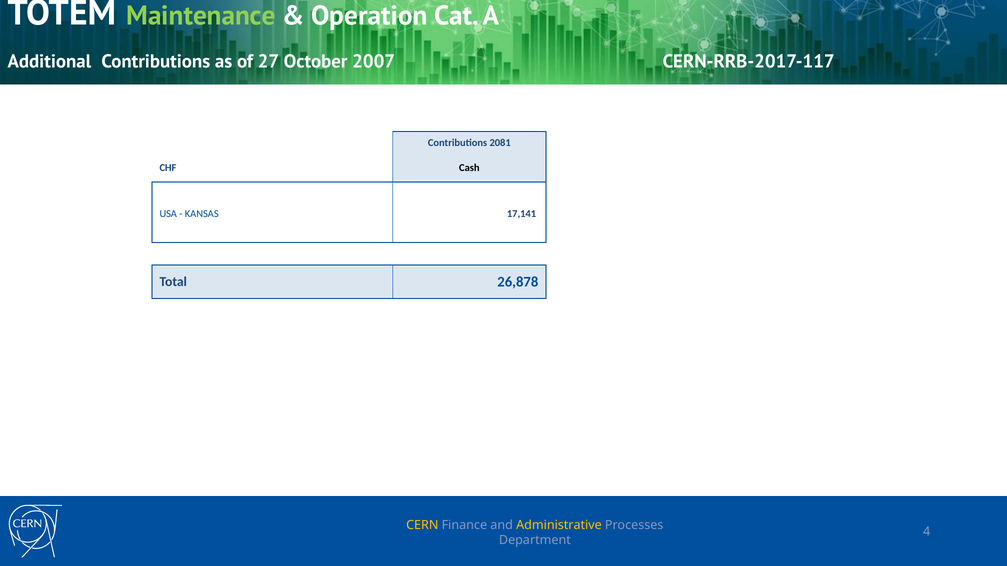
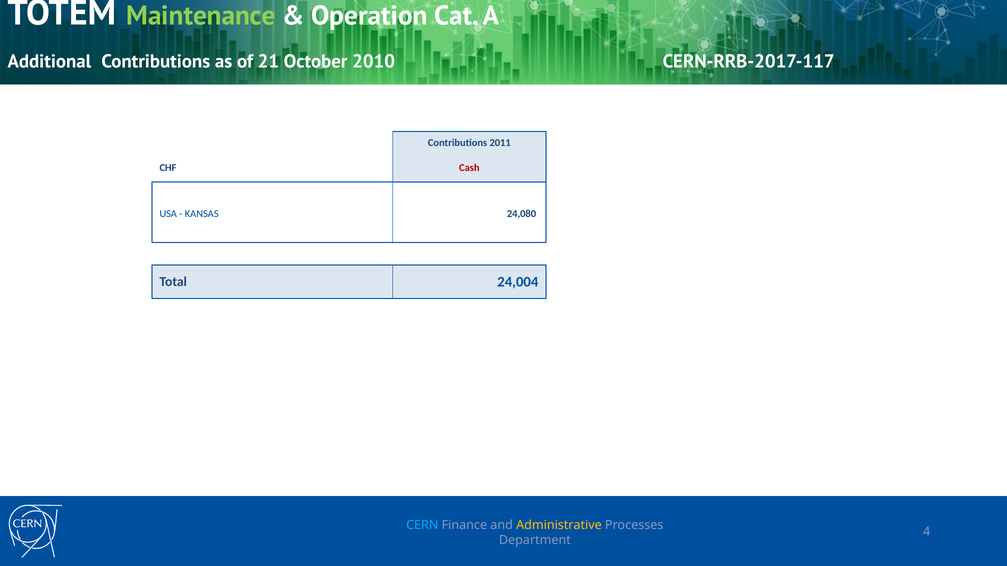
27: 27 -> 21
2007: 2007 -> 2010
2081: 2081 -> 2011
Cash colour: black -> red
17,141: 17,141 -> 24,080
26,878: 26,878 -> 24,004
CERN colour: yellow -> light blue
